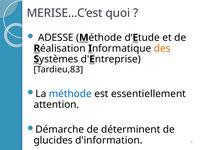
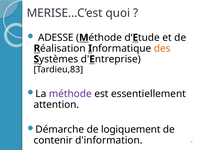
méthode colour: blue -> purple
déterminent: déterminent -> logiquement
glucides: glucides -> contenir
